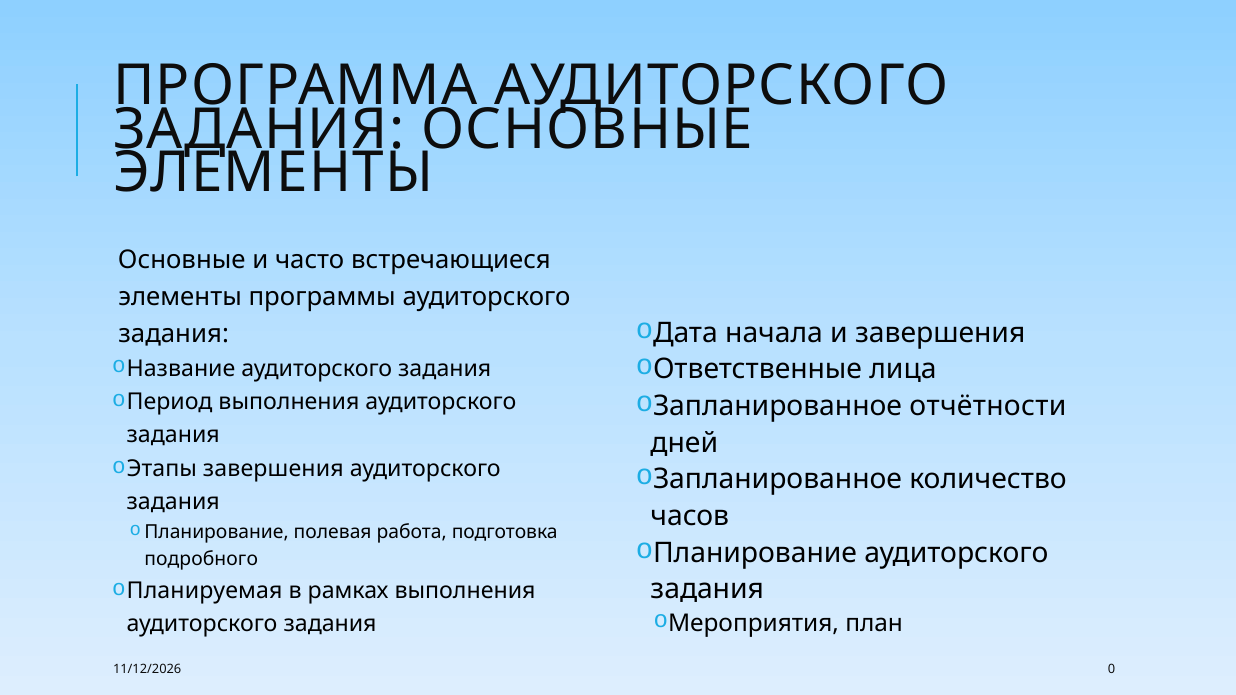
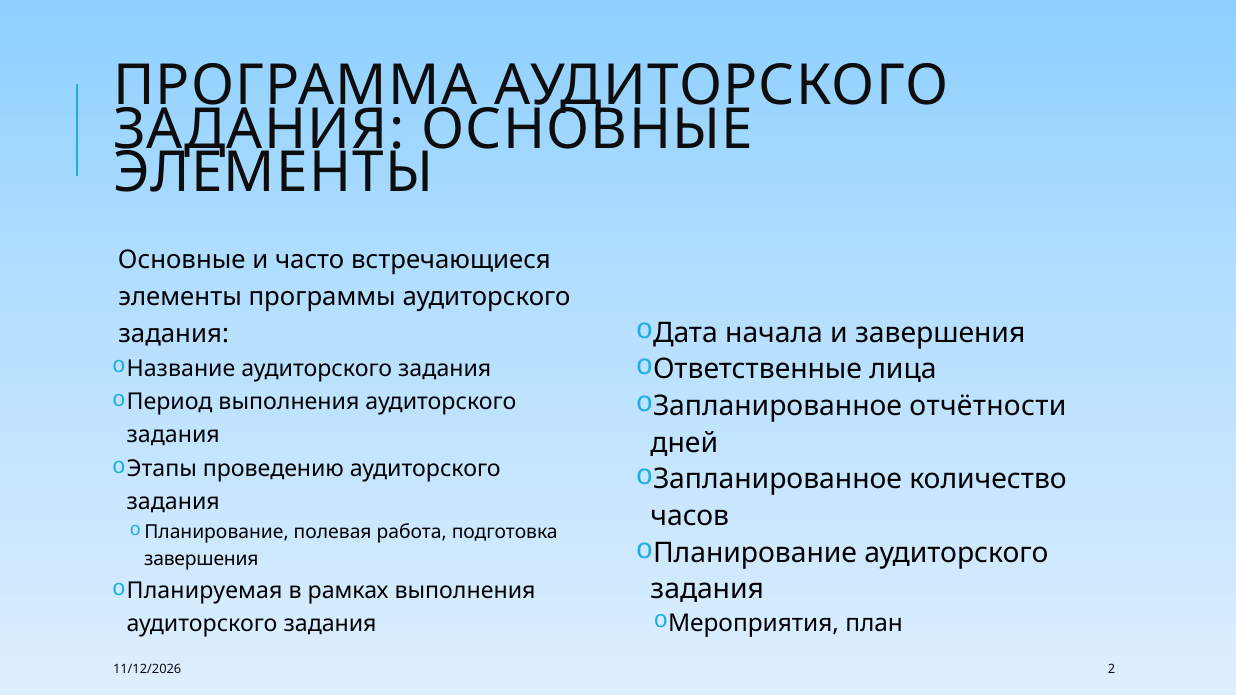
Этапы завершения: завершения -> проведению
подробного at (201, 560): подробного -> завершения
0: 0 -> 2
